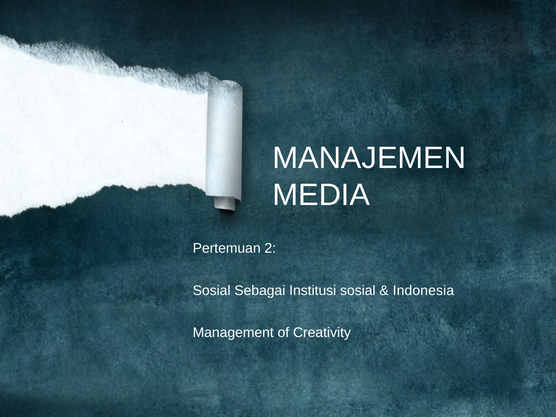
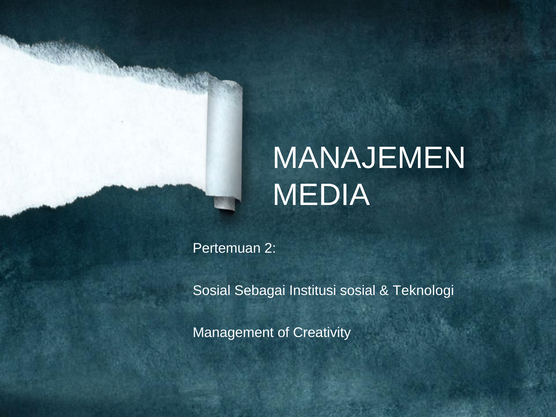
Indonesia: Indonesia -> Teknologi
